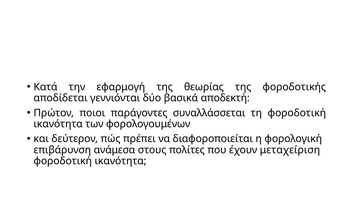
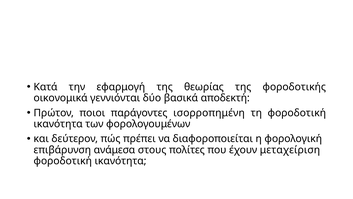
αποδίδεται: αποδίδεται -> οικονομικά
συναλλάσσεται: συναλλάσσεται -> ισορροπημένη
